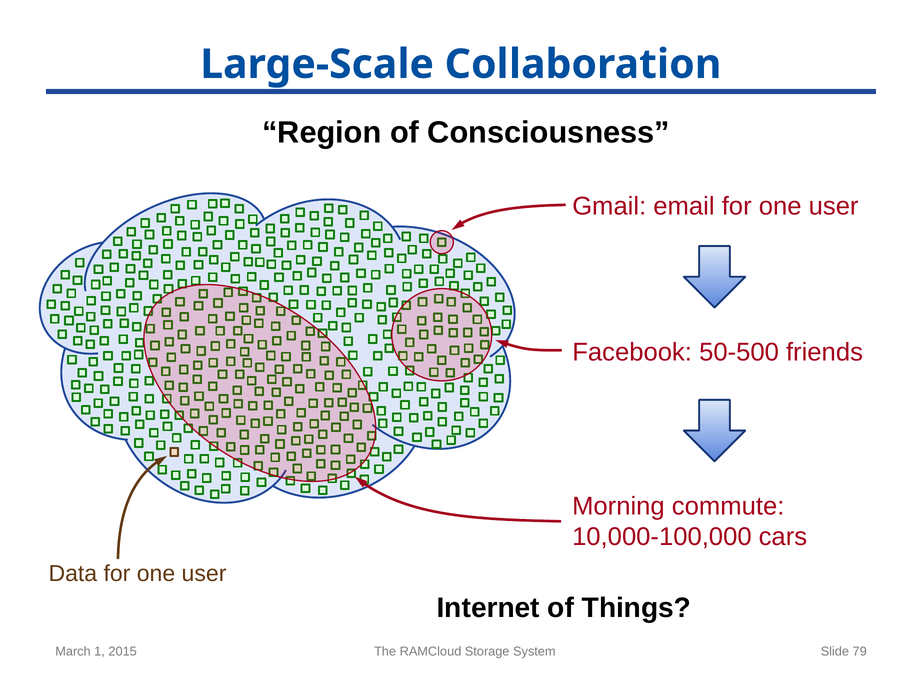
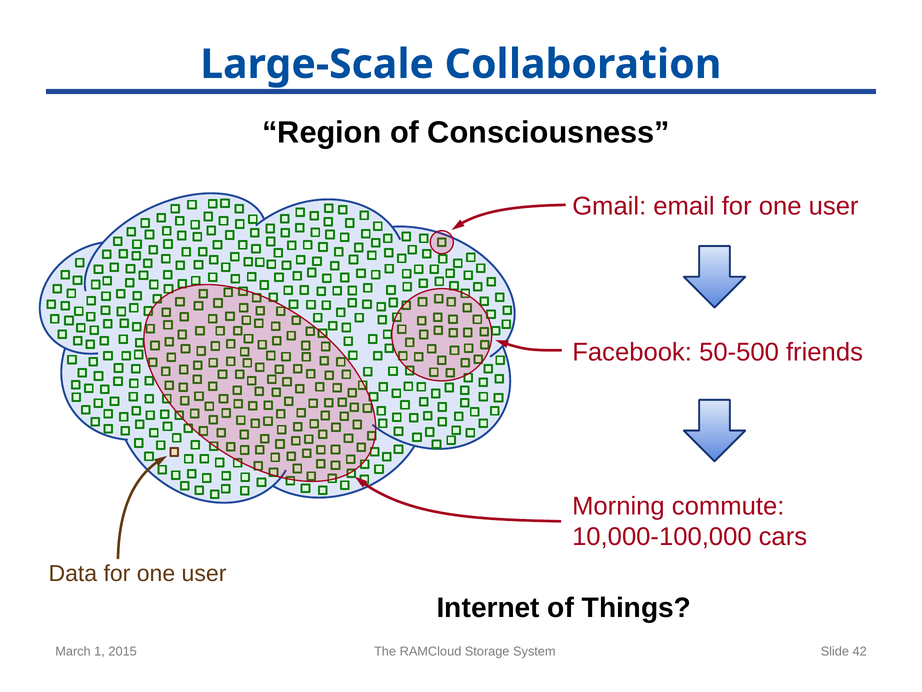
79: 79 -> 42
